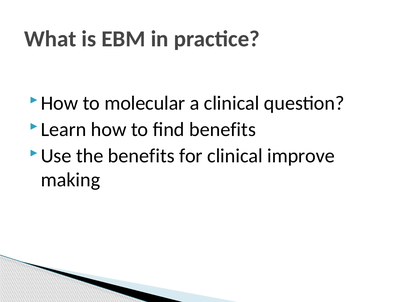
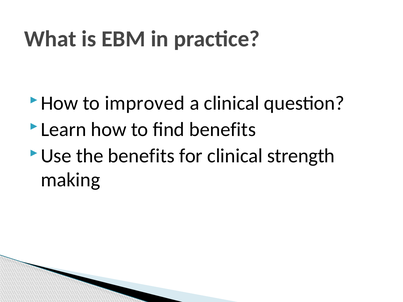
molecular: molecular -> improved
improve: improve -> strength
